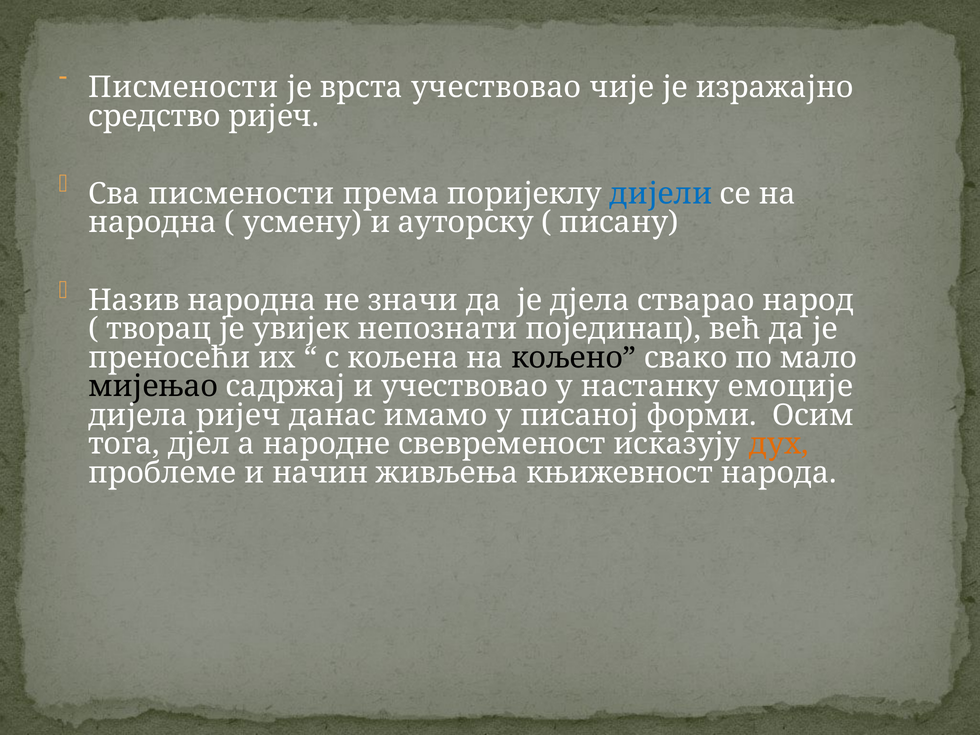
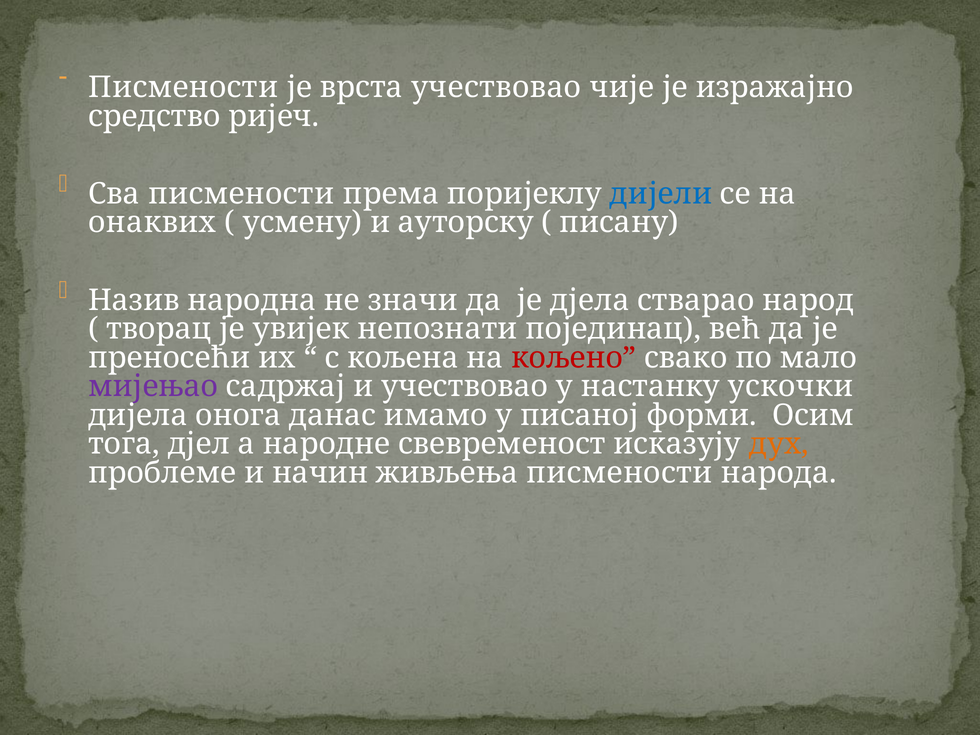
народна at (152, 223): народна -> онаквих
кољено colour: black -> red
мијењао colour: black -> purple
емоције: емоције -> ускочки
дијела ријеч: ријеч -> онога
живљења књижевност: књижевност -> писмености
